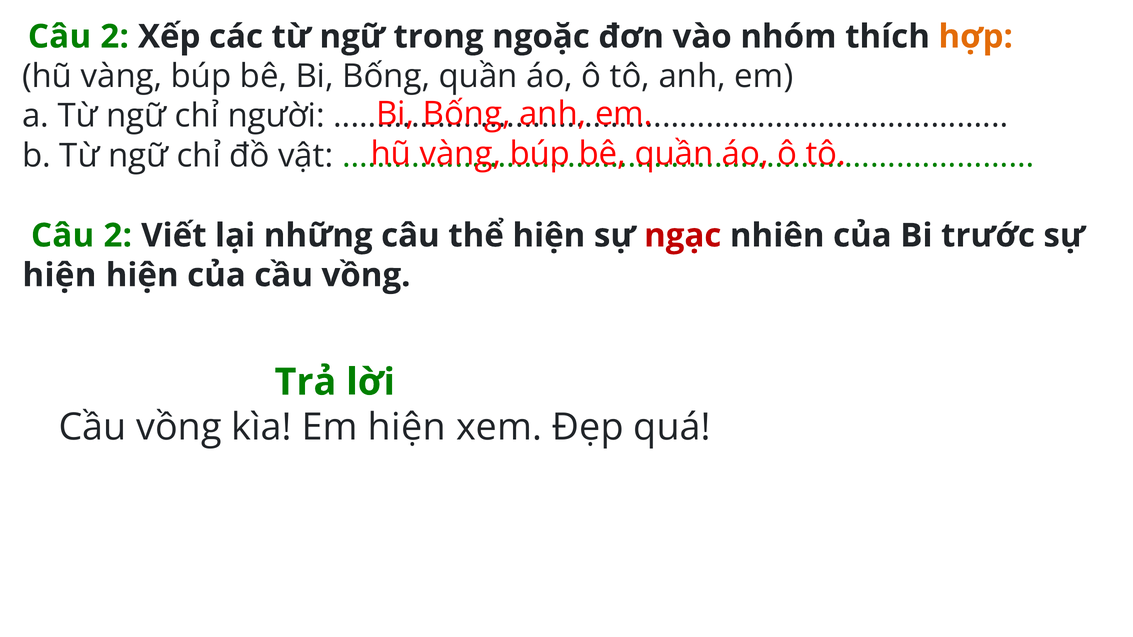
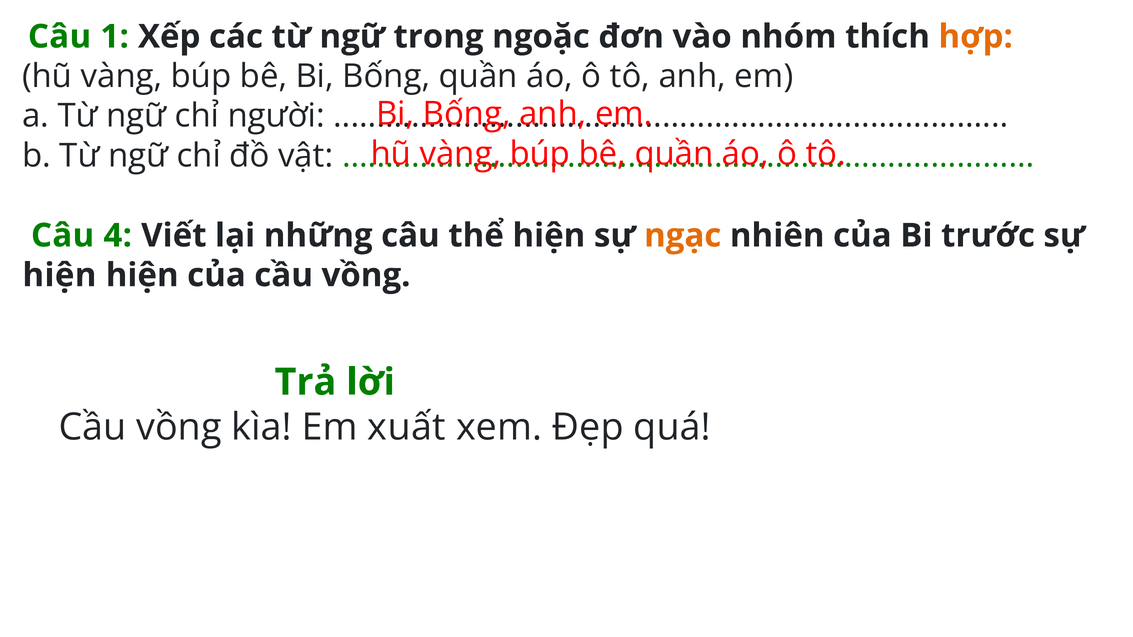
2 at (115, 37): 2 -> 1
2 at (118, 236): 2 -> 4
ngạc colour: red -> orange
Em hiện: hiện -> xuất
